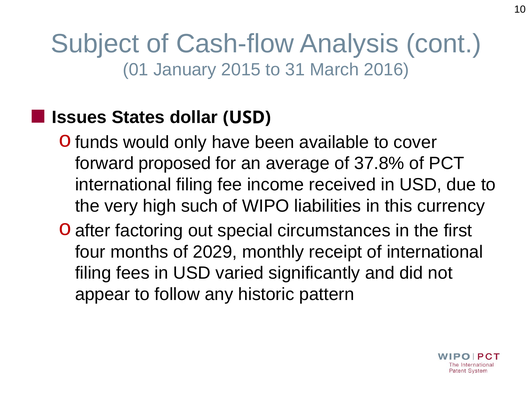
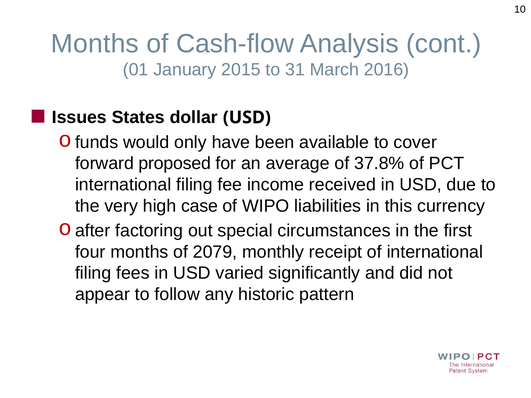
Subject at (95, 44): Subject -> Months
such: such -> case
2029: 2029 -> 2079
